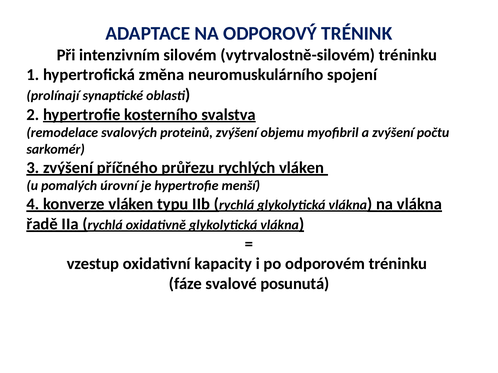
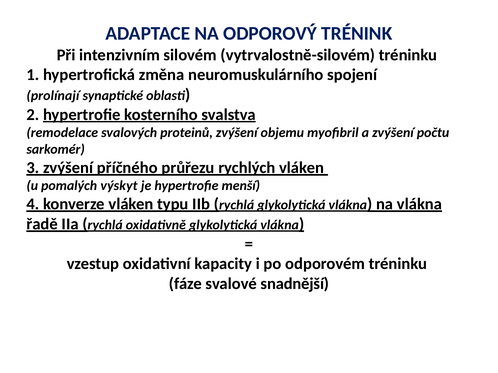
úrovní: úrovní -> výskyt
posunutá: posunutá -> snadnější
